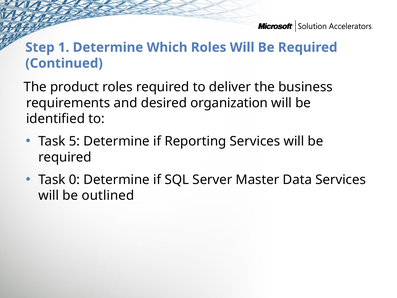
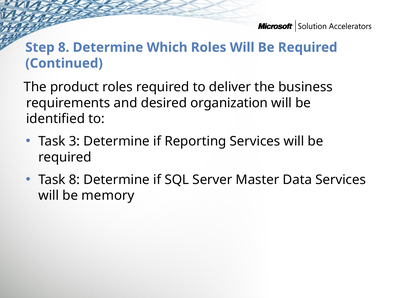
Step 1: 1 -> 8
5: 5 -> 3
Task 0: 0 -> 8
outlined: outlined -> memory
